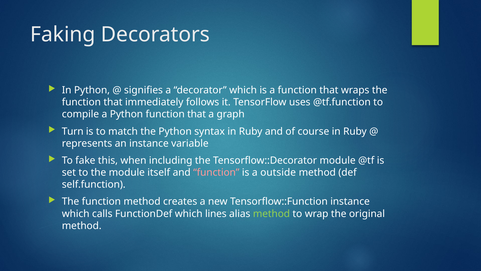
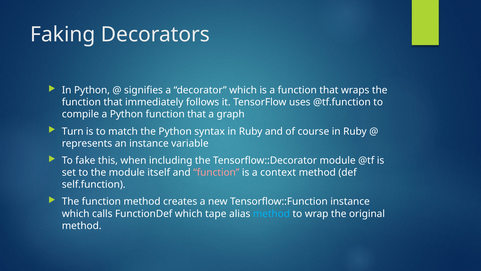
outside: outside -> context
lines: lines -> tape
method at (271, 213) colour: light green -> light blue
